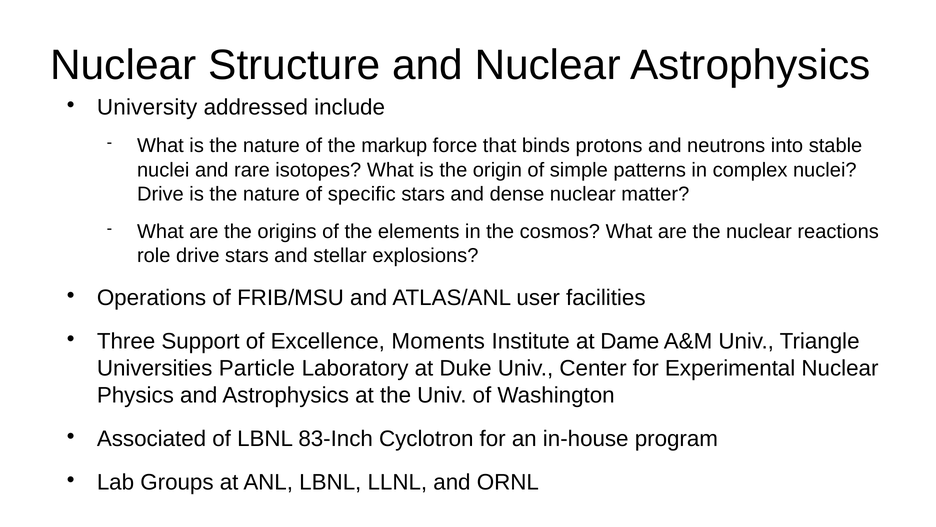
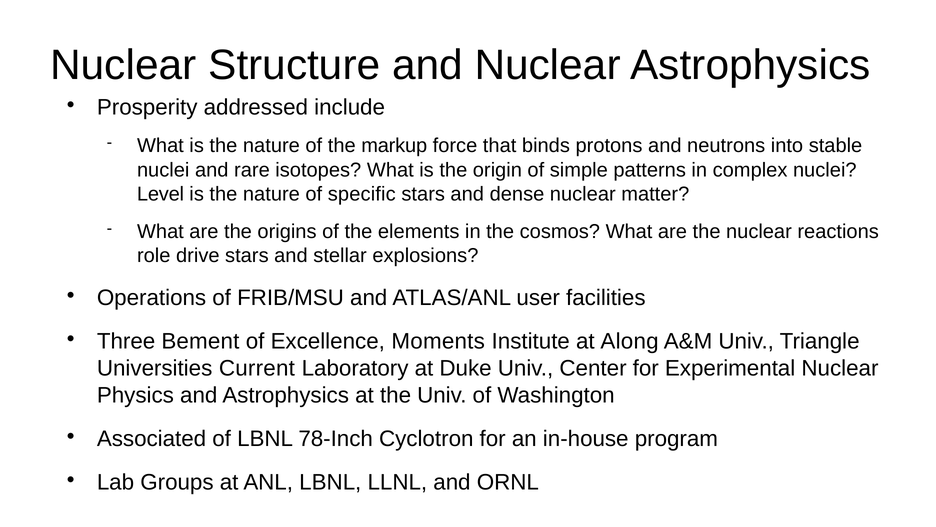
University: University -> Prosperity
Drive at (160, 194): Drive -> Level
Support: Support -> Bement
Dame: Dame -> Along
Particle: Particle -> Current
83-Inch: 83-Inch -> 78-Inch
